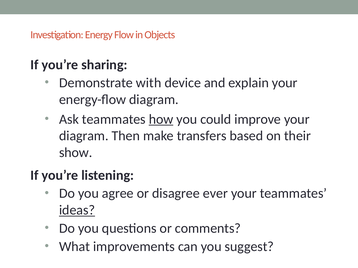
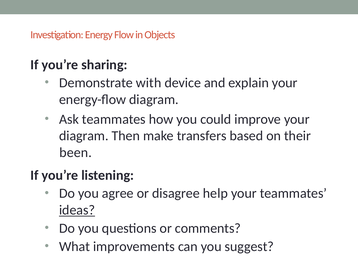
how underline: present -> none
show: show -> been
ever: ever -> help
